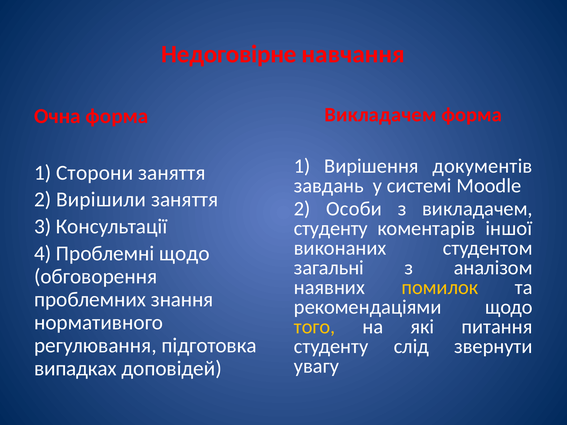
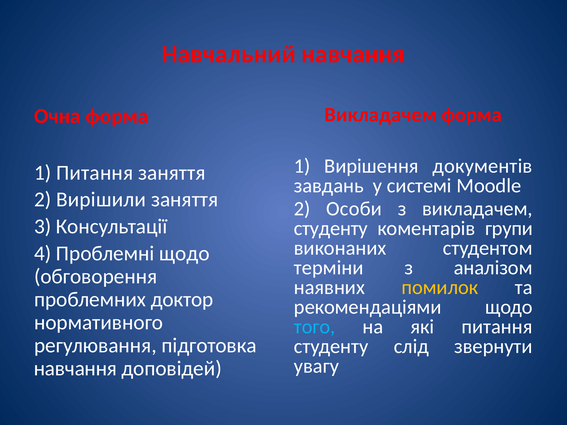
Недоговірне: Недоговірне -> Навчальний
1 Сторони: Сторони -> Питання
іншої: іншої -> групи
загальні: загальні -> терміни
знання: знання -> доктор
того colour: yellow -> light blue
випадках at (75, 369): випадках -> навчання
